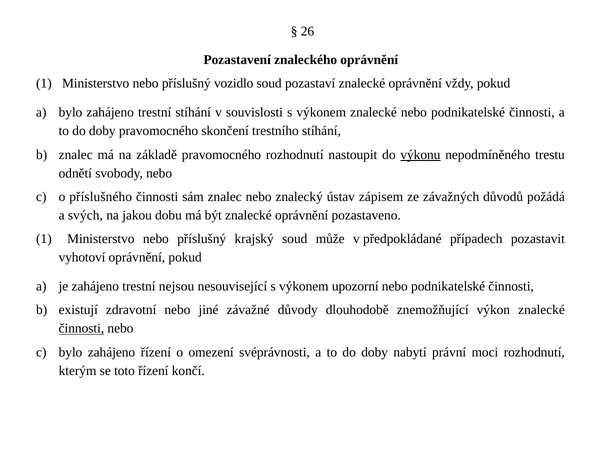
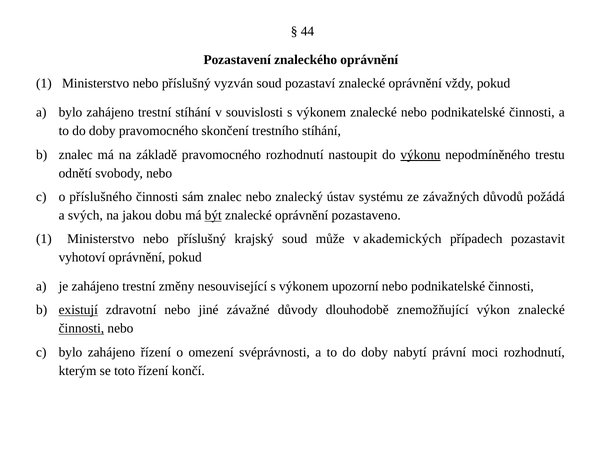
26: 26 -> 44
vozidlo: vozidlo -> vyzván
zápisem: zápisem -> systému
být underline: none -> present
předpokládané: předpokládané -> akademických
nejsou: nejsou -> změny
existují underline: none -> present
